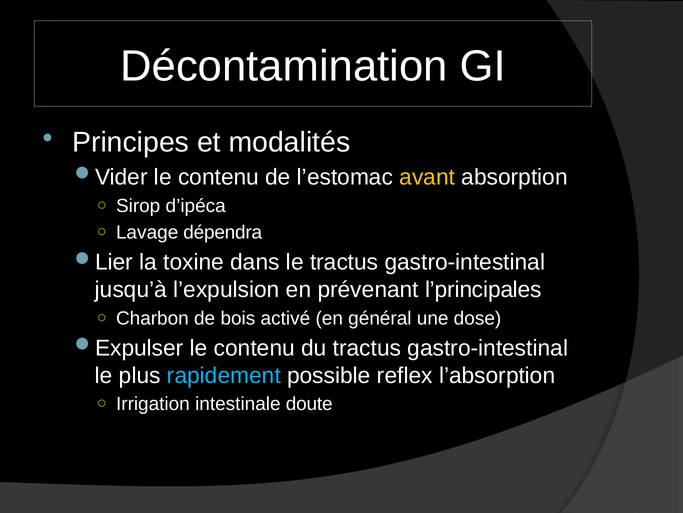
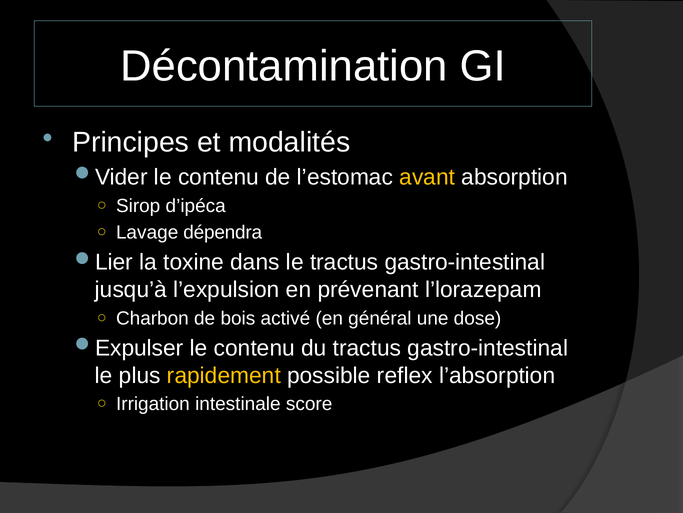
l’principales: l’principales -> l’lorazepam
rapidement colour: light blue -> yellow
doute: doute -> score
